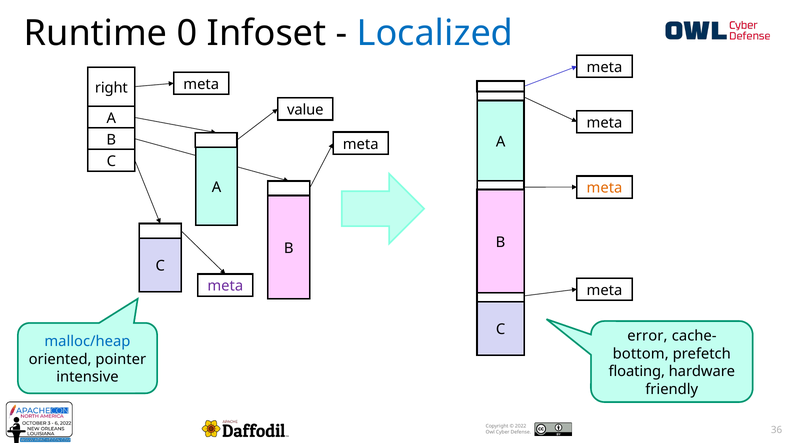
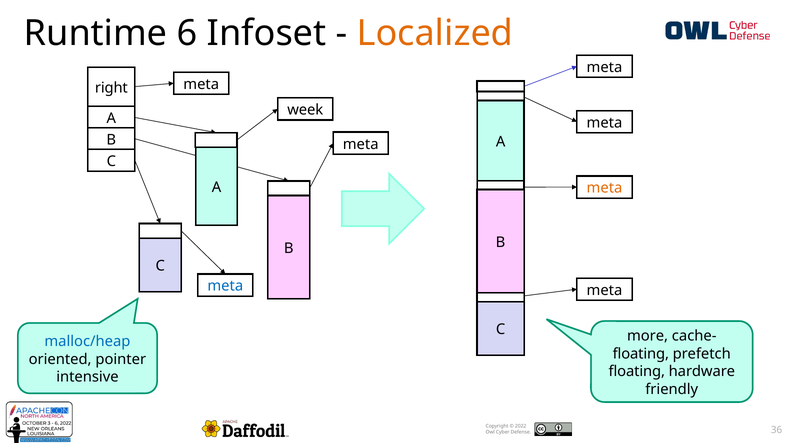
0: 0 -> 6
Localized colour: blue -> orange
value: value -> week
meta at (225, 286) colour: purple -> blue
error: error -> more
bottom at (641, 354): bottom -> floating
